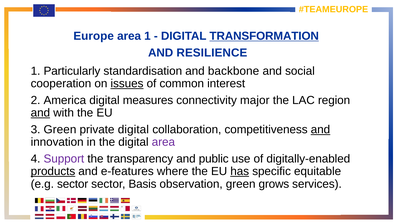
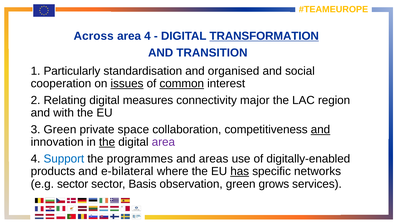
Europe: Europe -> Across
1 at (147, 36): 1 -> 4
RESILIENCE: RESILIENCE -> TRANSITION
backbone: backbone -> organised
common underline: none -> present
America: America -> Relating
and at (40, 113) underline: present -> none
private digital: digital -> space
the at (107, 142) underline: none -> present
Support colour: purple -> blue
transparency: transparency -> programmes
public: public -> areas
products underline: present -> none
e-features: e-features -> e-bilateral
equitable: equitable -> networks
